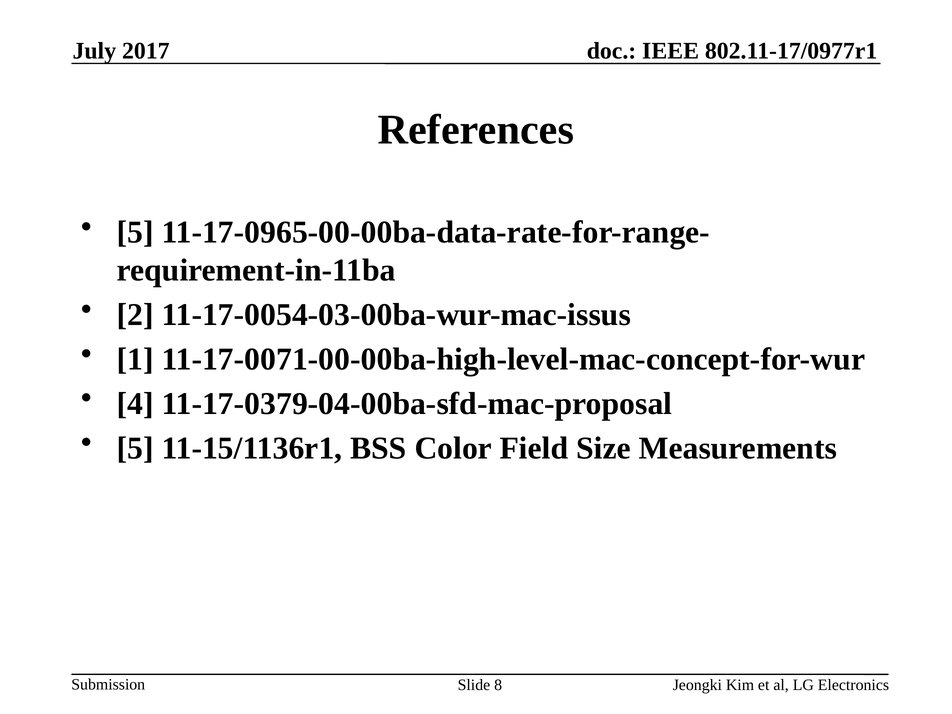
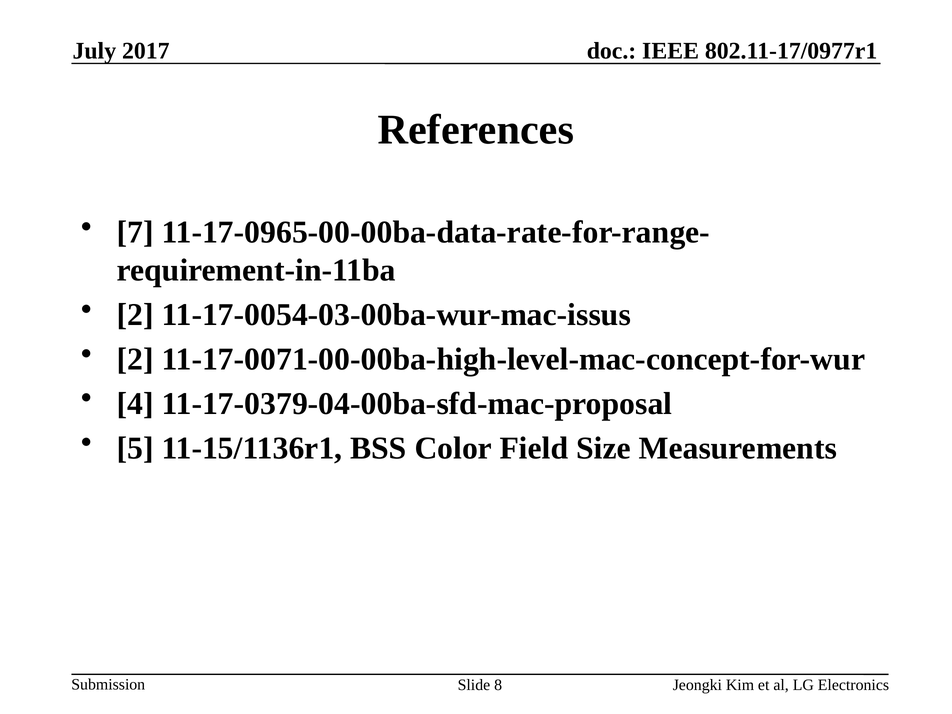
5 at (135, 232): 5 -> 7
1 at (135, 359): 1 -> 2
